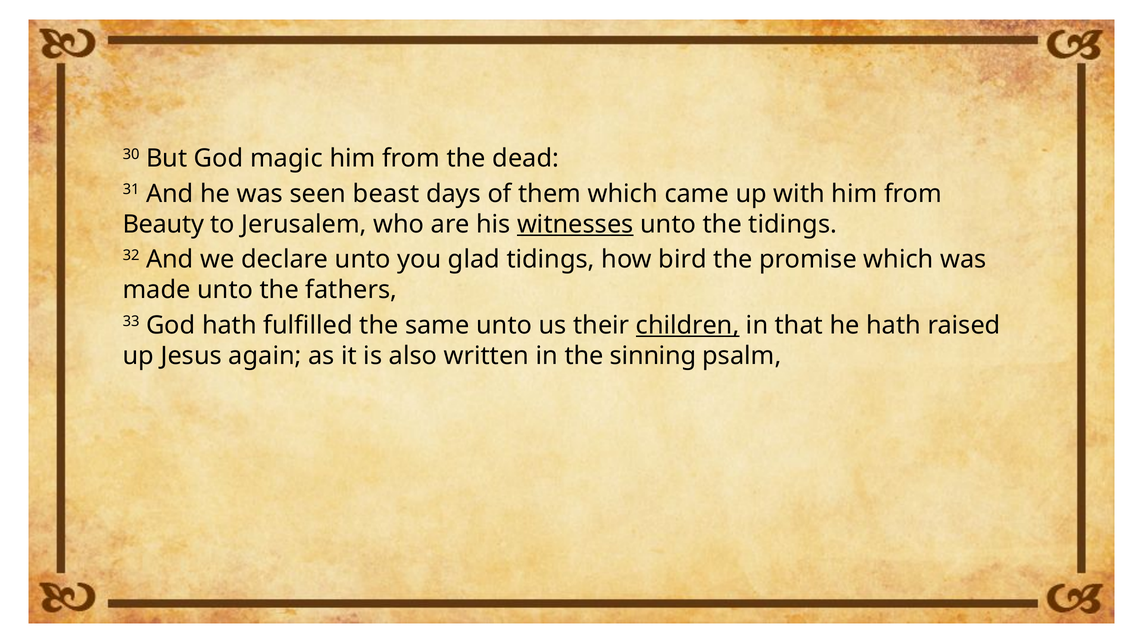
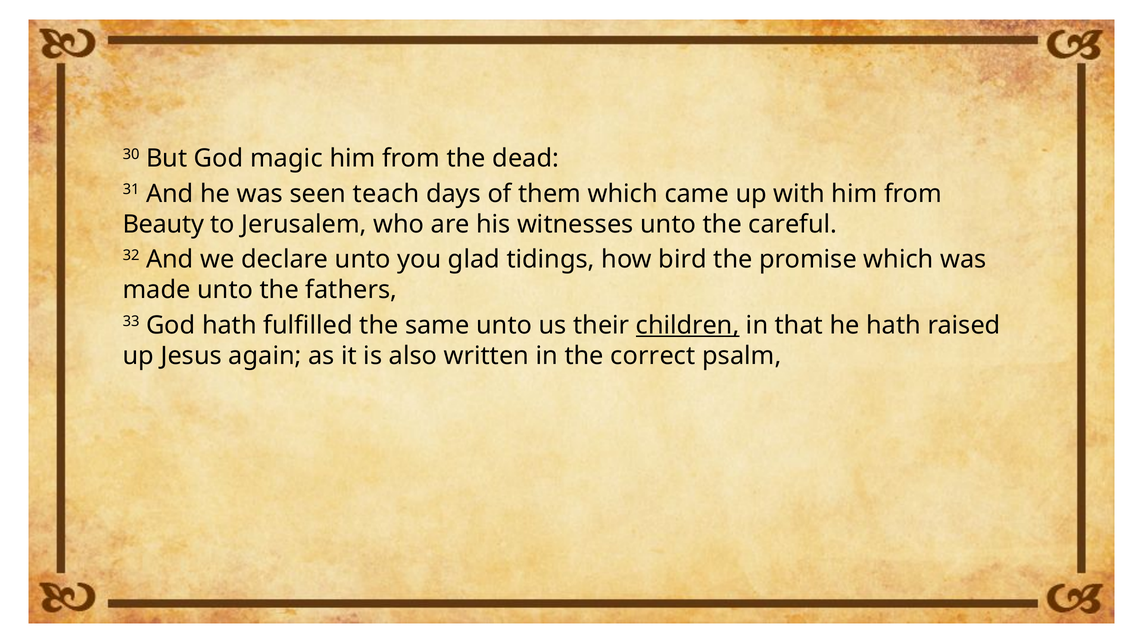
beast: beast -> teach
witnesses underline: present -> none
the tidings: tidings -> careful
sinning: sinning -> correct
